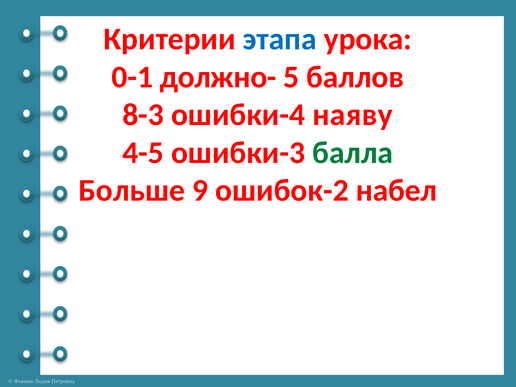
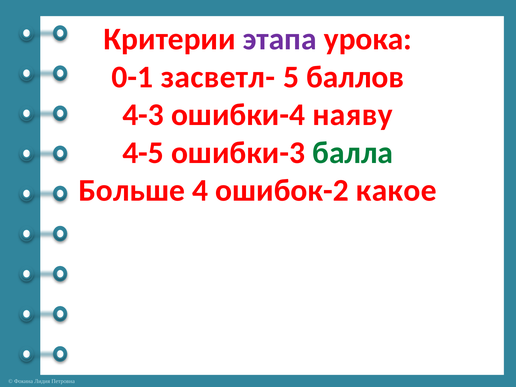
этапа colour: blue -> purple
должно-: должно- -> засветл-
8-3: 8-3 -> 4-3
9: 9 -> 4
набел: набел -> какое
